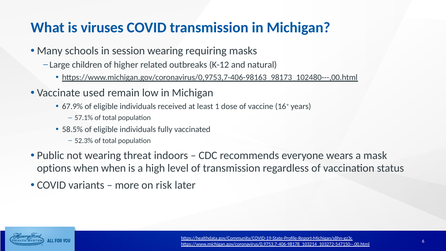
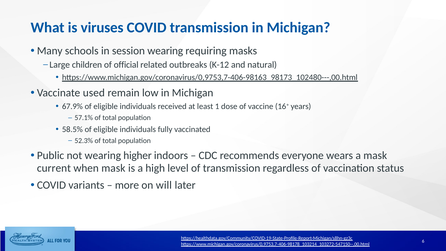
higher: higher -> official
threat: threat -> higher
options: options -> current
when when: when -> mask
risk: risk -> will
